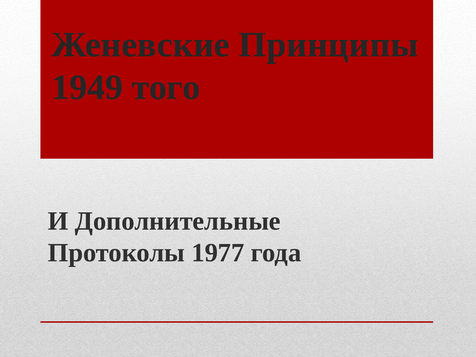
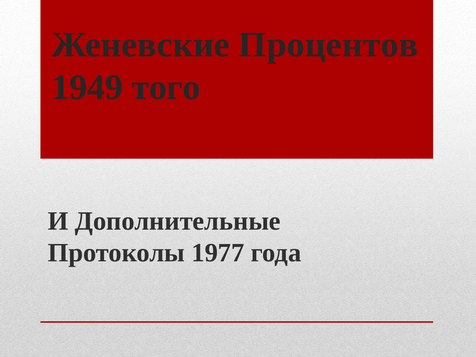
Принципы: Принципы -> Процентов
